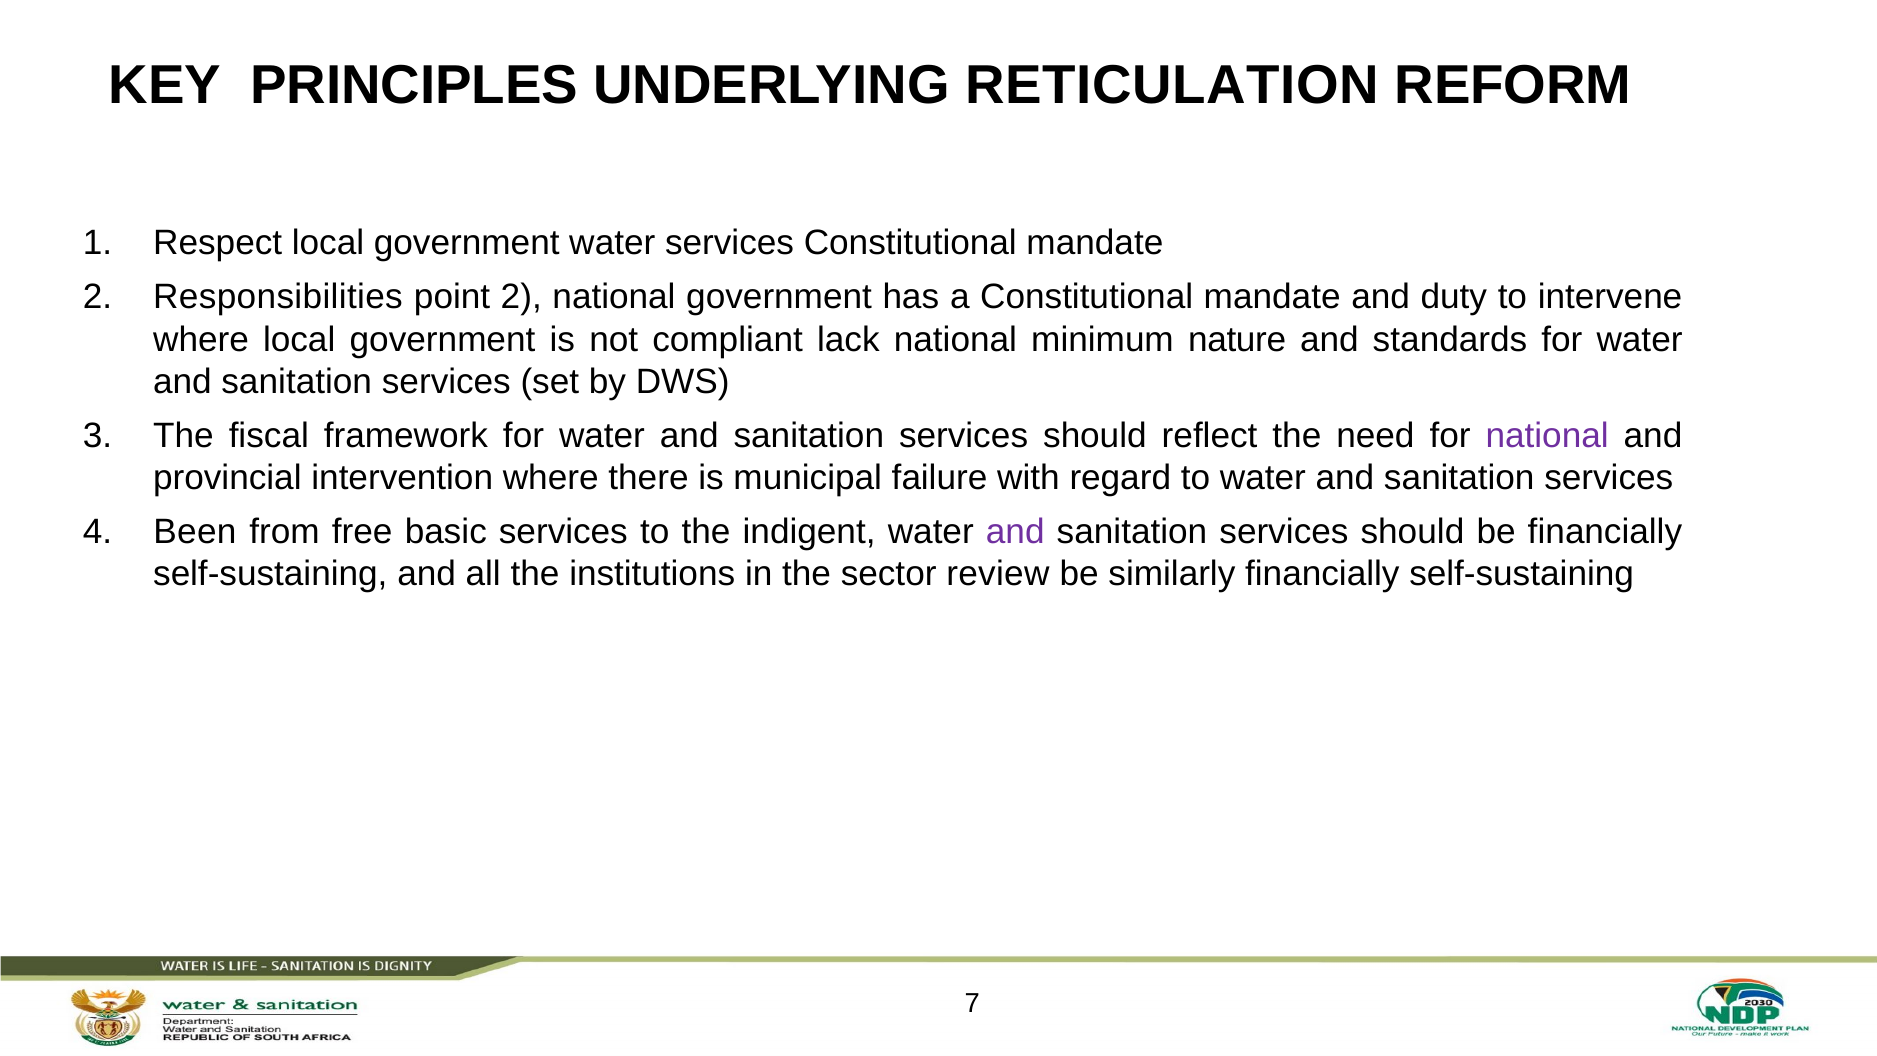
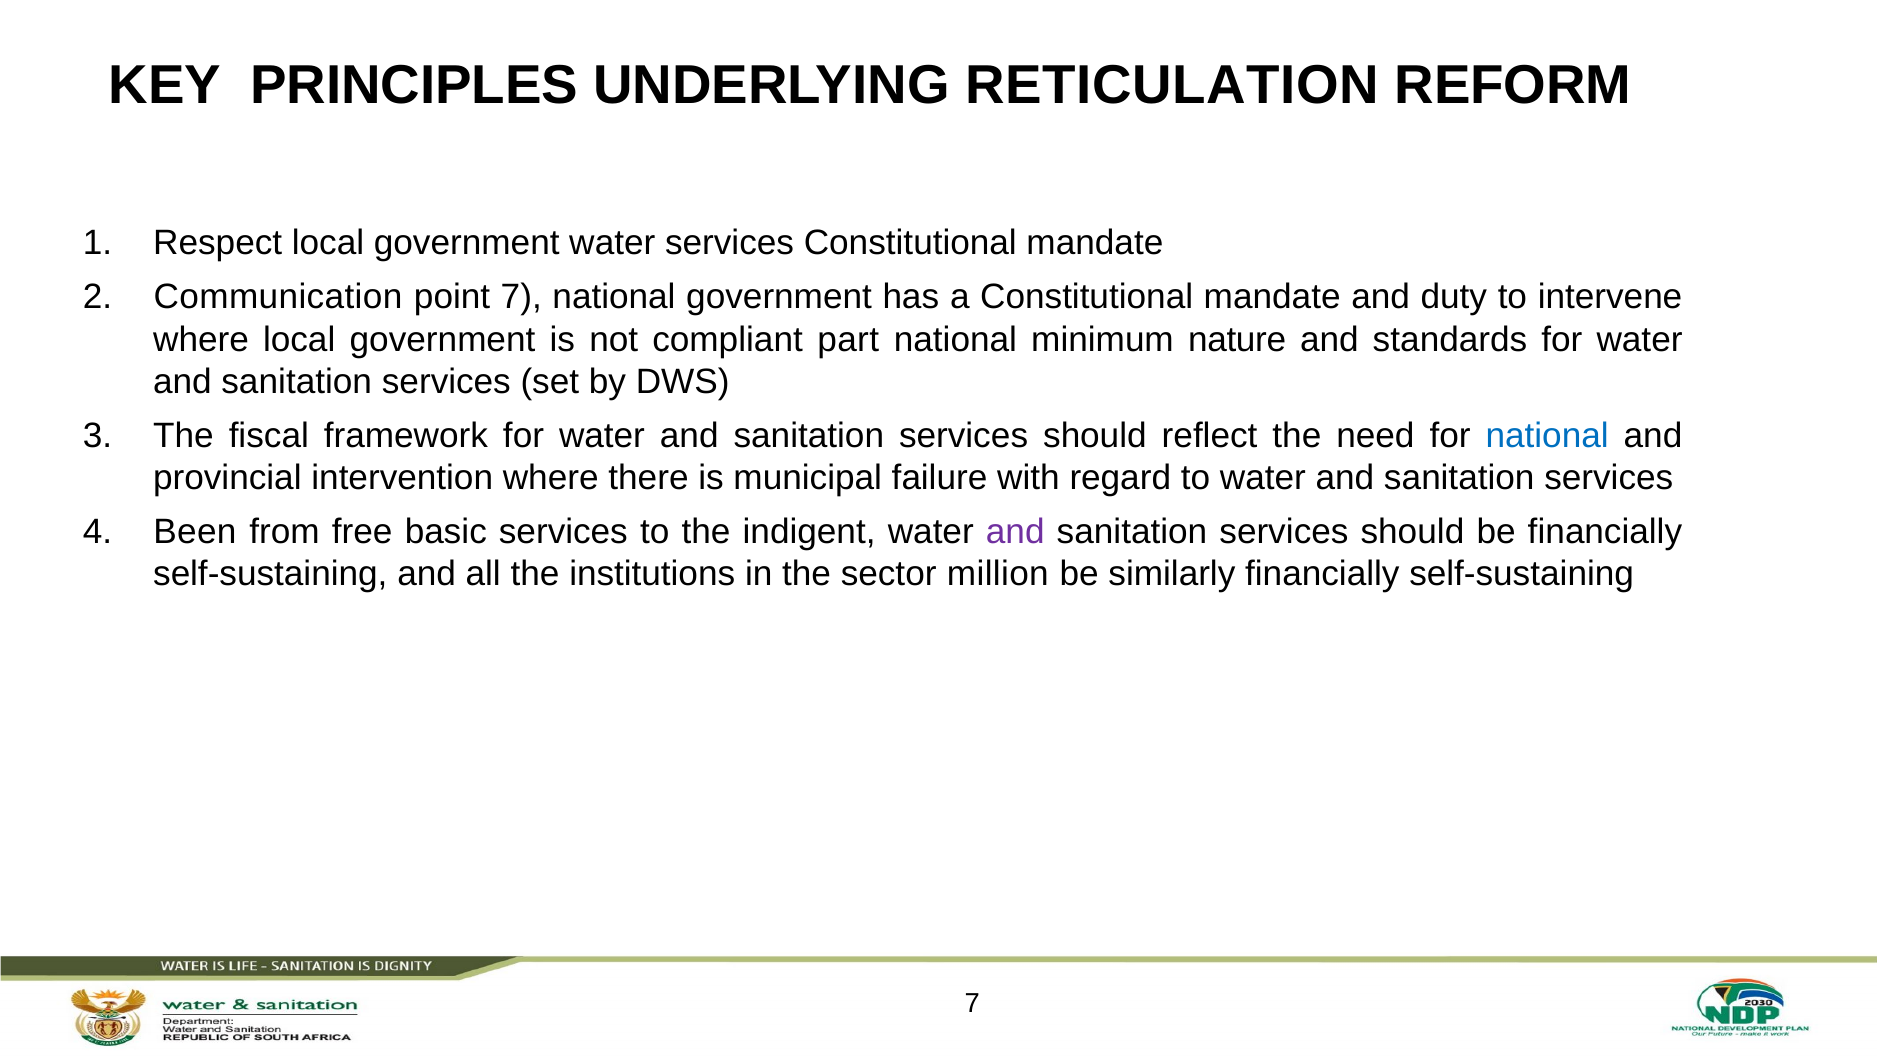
Responsibilities: Responsibilities -> Communication
point 2: 2 -> 7
lack: lack -> part
national at (1547, 436) colour: purple -> blue
review: review -> million
